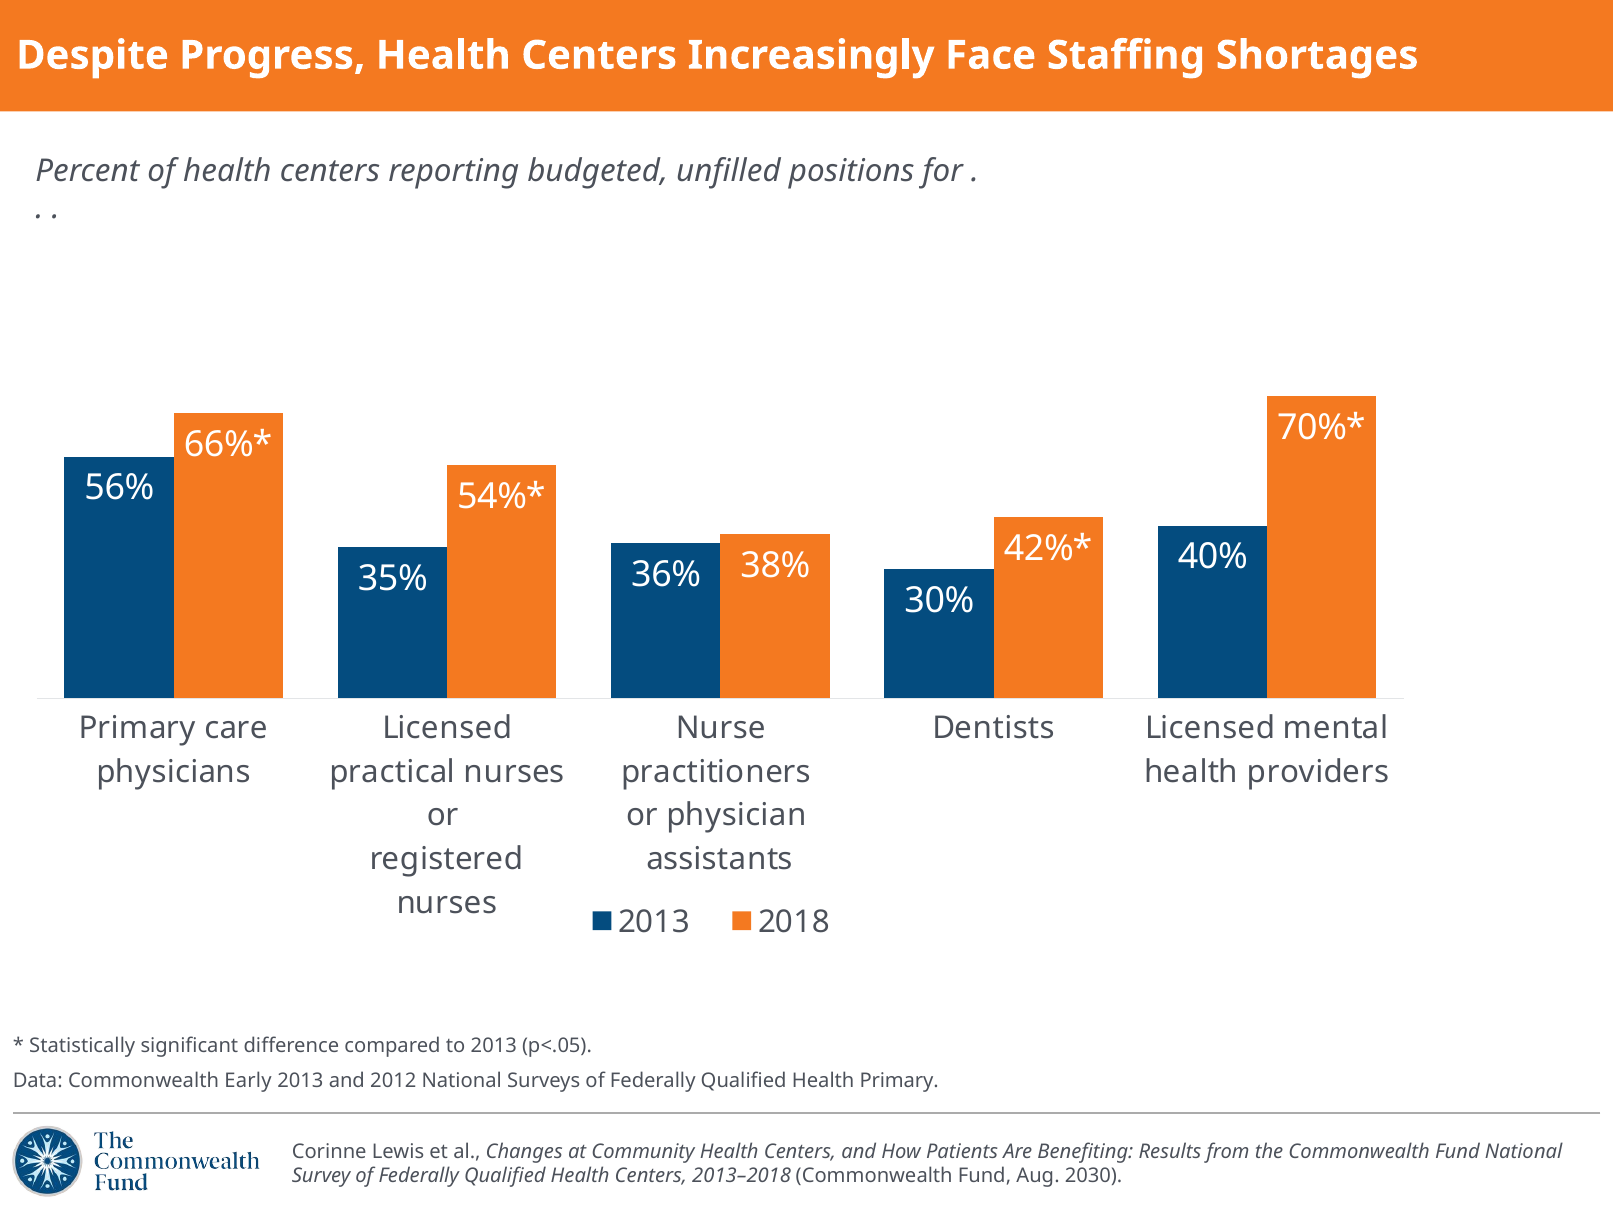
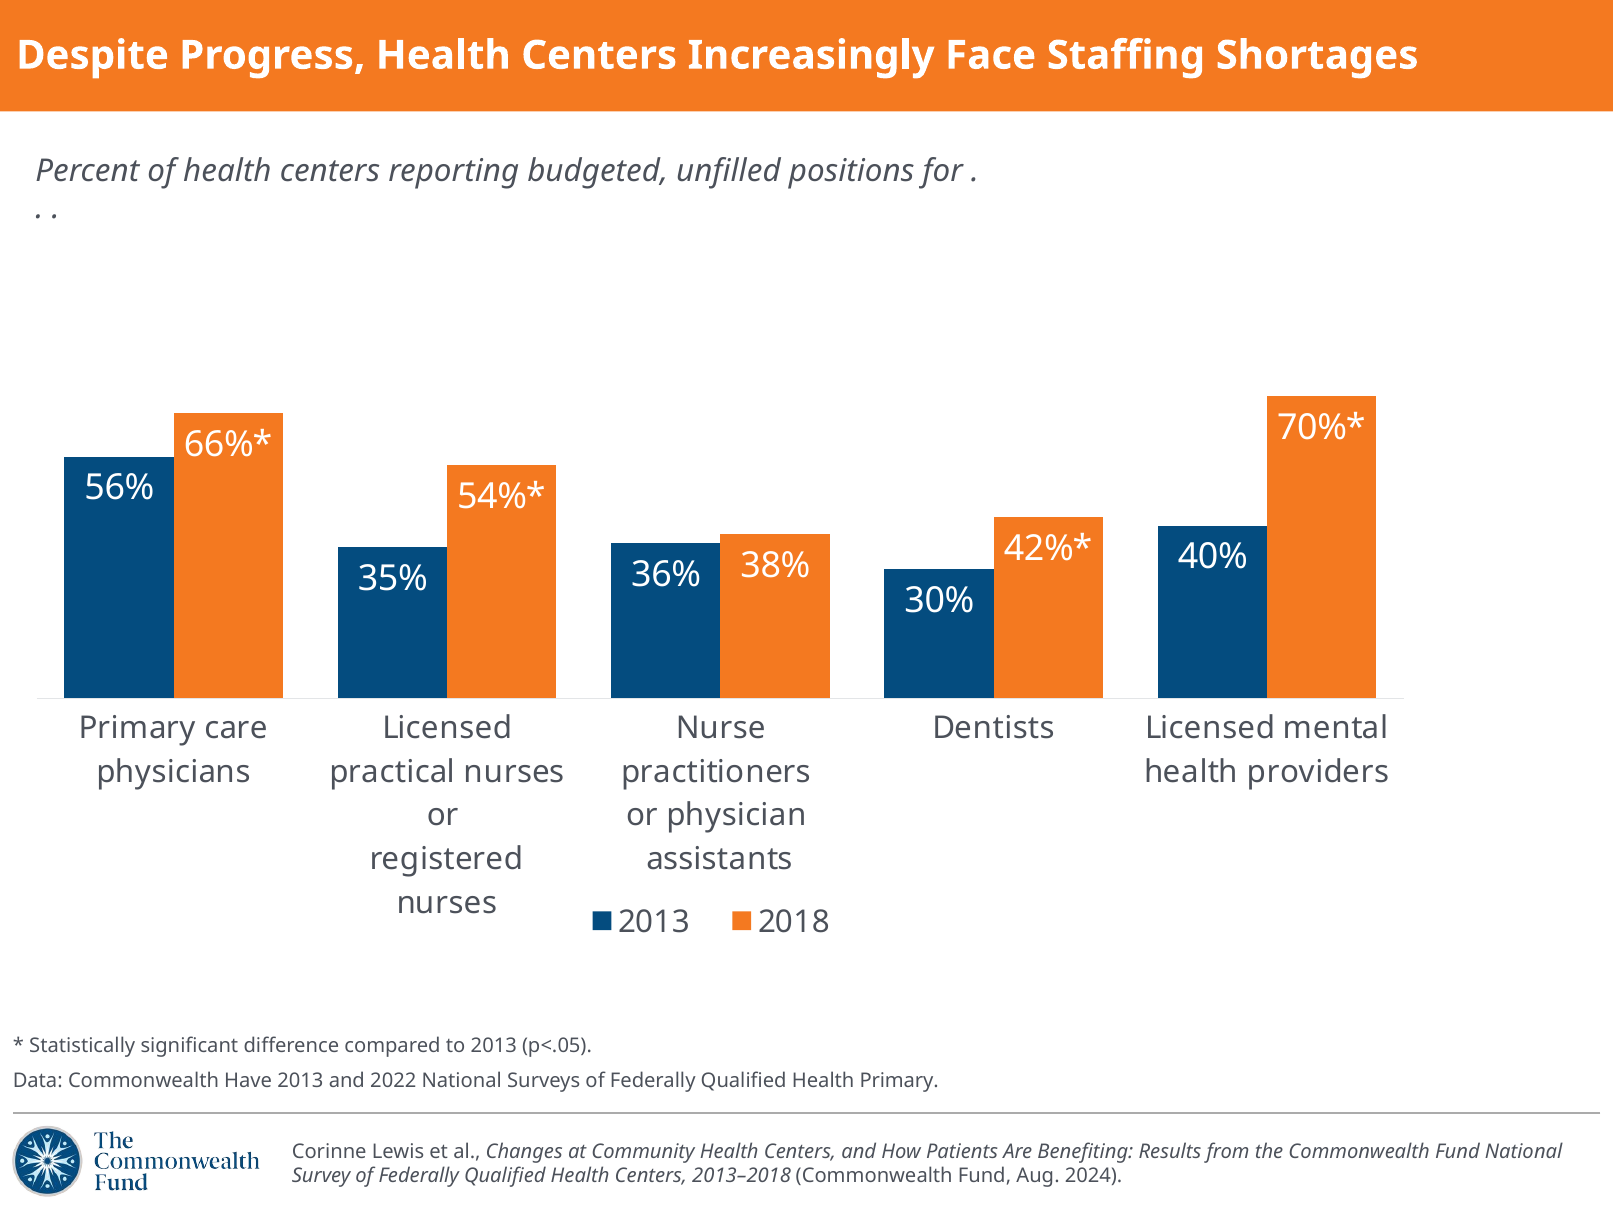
Early: Early -> Have
2012: 2012 -> 2022
2030: 2030 -> 2024
